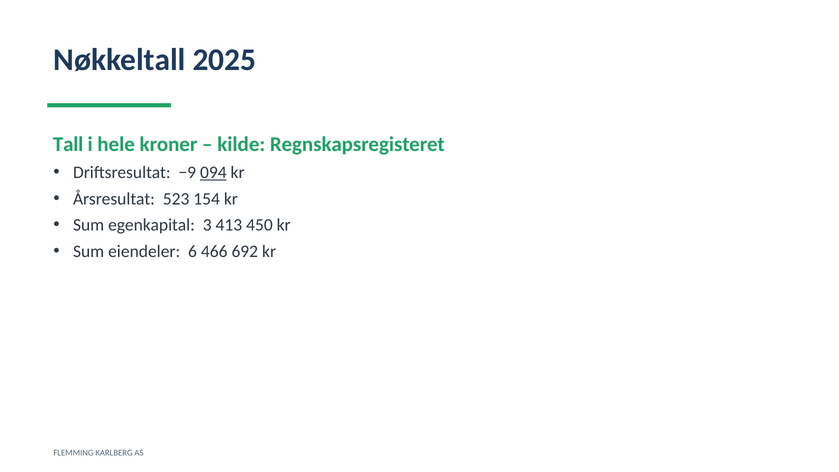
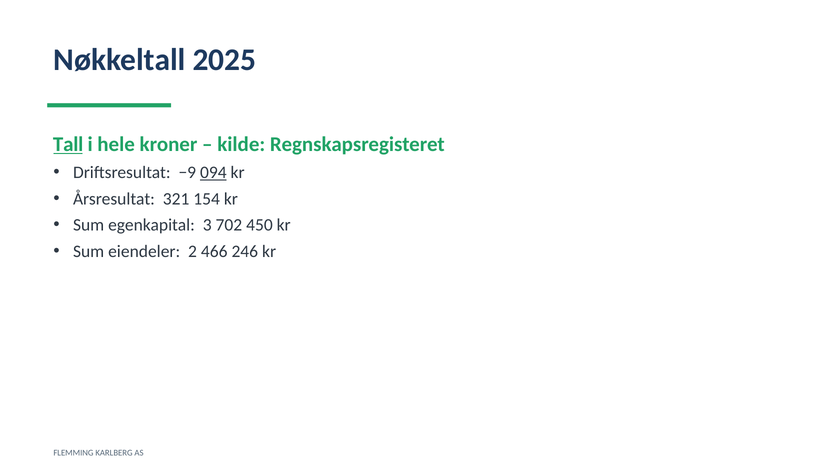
Tall underline: none -> present
523: 523 -> 321
413: 413 -> 702
6: 6 -> 2
692: 692 -> 246
